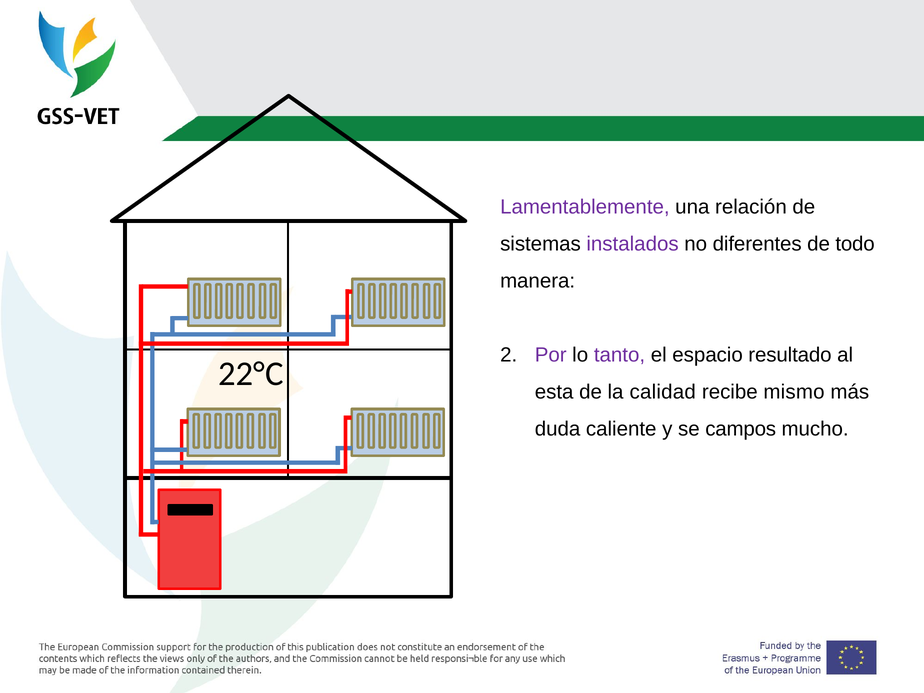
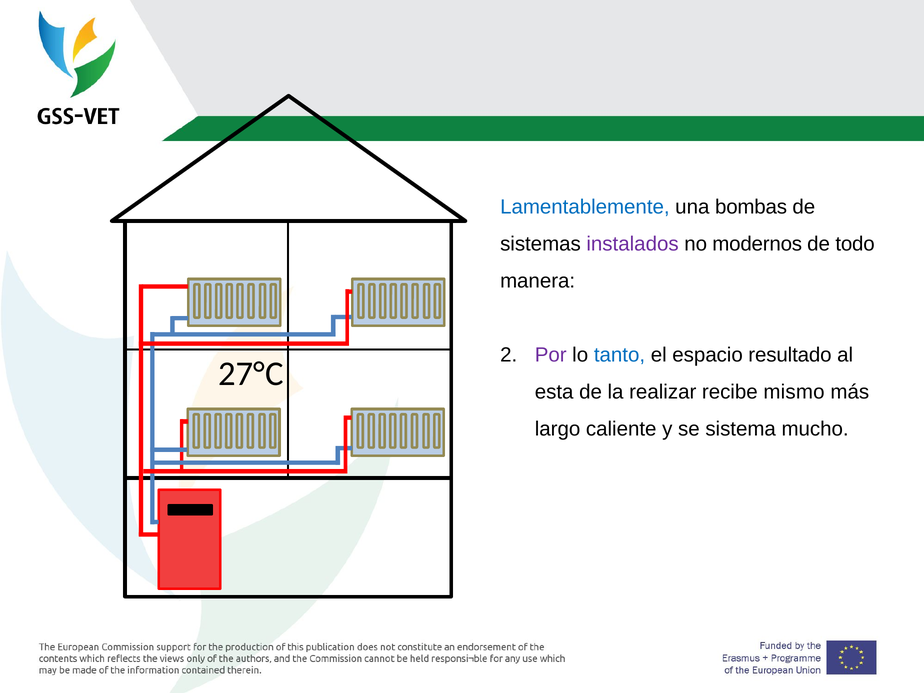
Lamentablemente colour: purple -> blue
relación: relación -> bombas
diferentes: diferentes -> modernos
tanto colour: purple -> blue
22°C: 22°C -> 27°C
calidad: calidad -> realizar
duda: duda -> largo
campos: campos -> sistema
